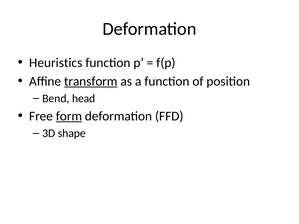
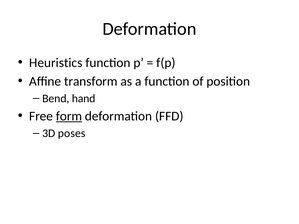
transform underline: present -> none
head: head -> hand
shape: shape -> poses
